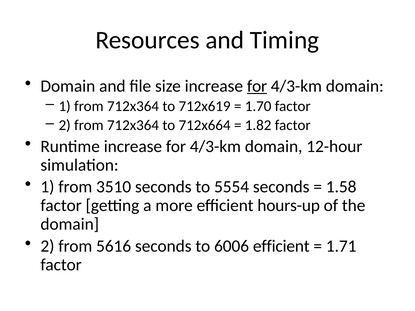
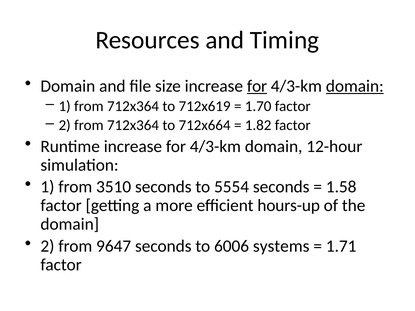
domain at (355, 86) underline: none -> present
5616: 5616 -> 9647
6006 efficient: efficient -> systems
